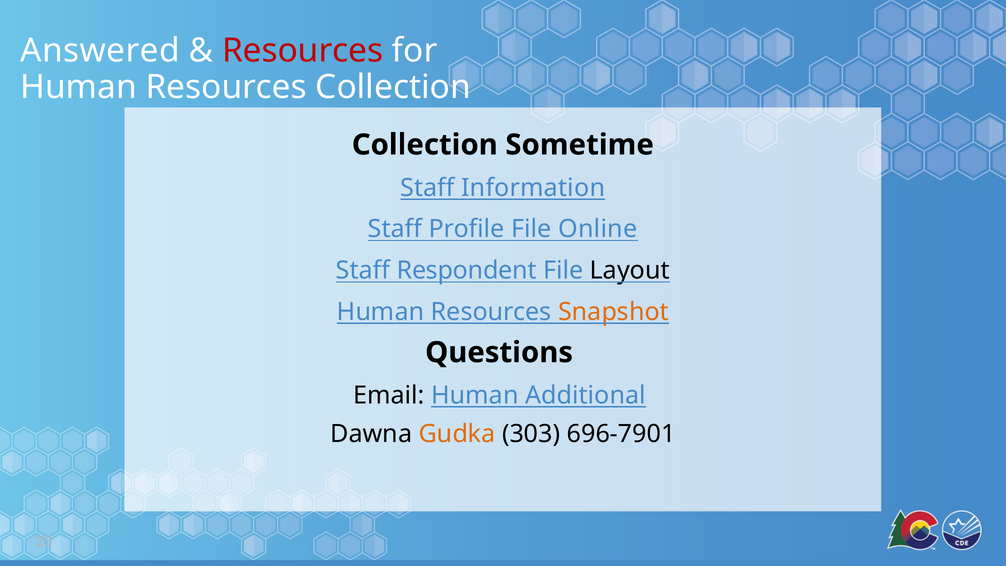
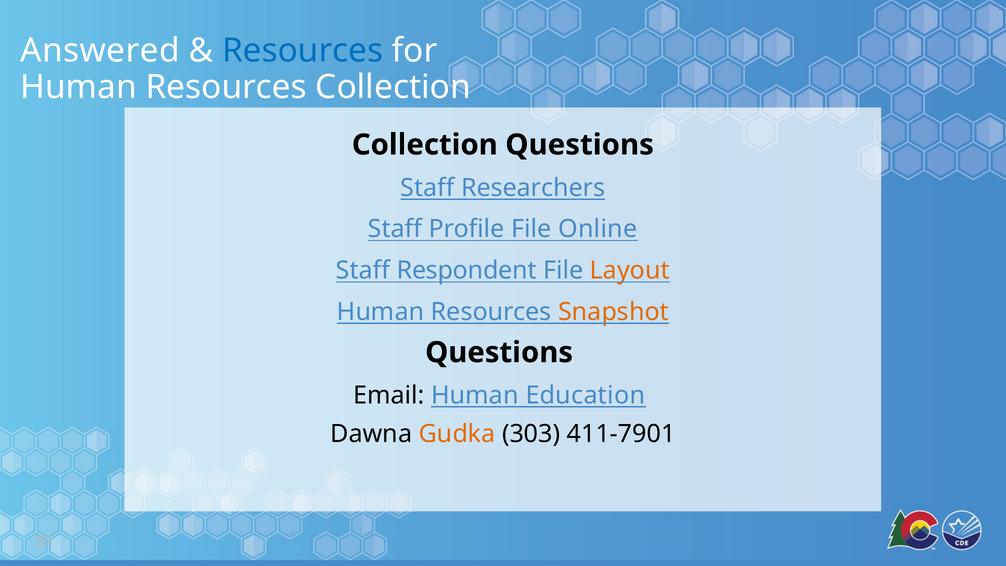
Resources at (303, 51) colour: red -> blue
Collection Sometime: Sometime -> Questions
Information: Information -> Researchers
Layout colour: black -> orange
Additional: Additional -> Education
696-7901: 696-7901 -> 411-7901
